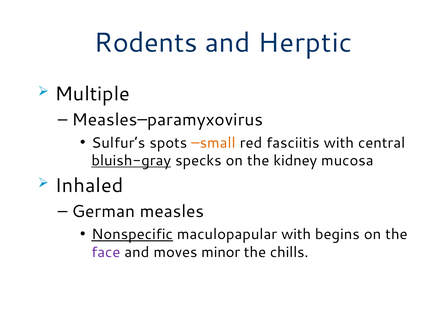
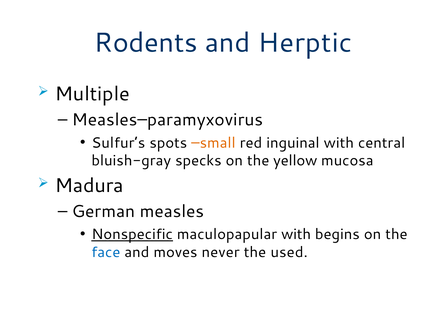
fasciitis: fasciitis -> inguinal
bluish-gray underline: present -> none
kidney: kidney -> yellow
Inhaled: Inhaled -> Madura
face colour: purple -> blue
minor: minor -> never
chills: chills -> used
